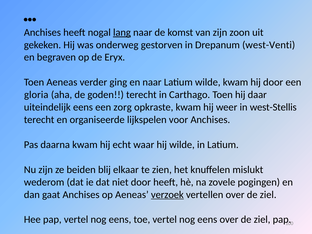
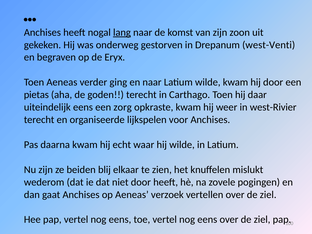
gloria: gloria -> pietas
west-Stellis: west-Stellis -> west-Rivier
verzoek underline: present -> none
